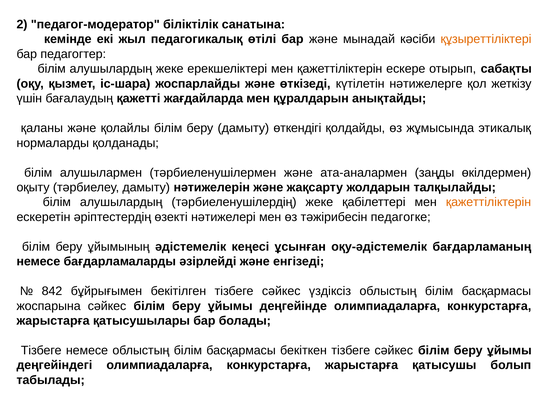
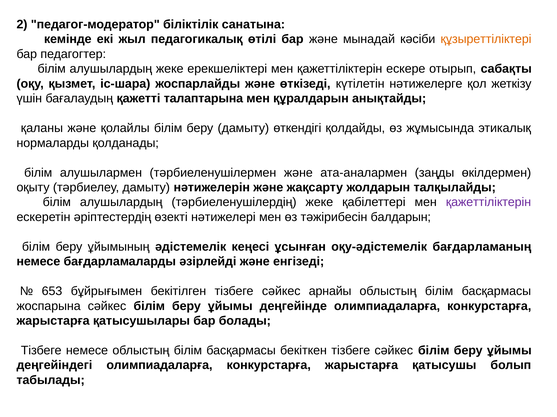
жағдайларда: жағдайларда -> талаптарына
қажеттіліктерін at (488, 203) colour: orange -> purple
педагогке: педагогке -> балдарын
842: 842 -> 653
үздіксіз: үздіксіз -> арнайы
